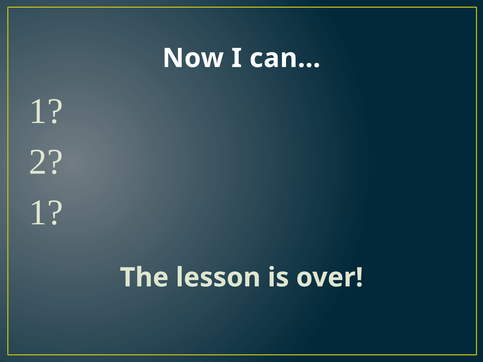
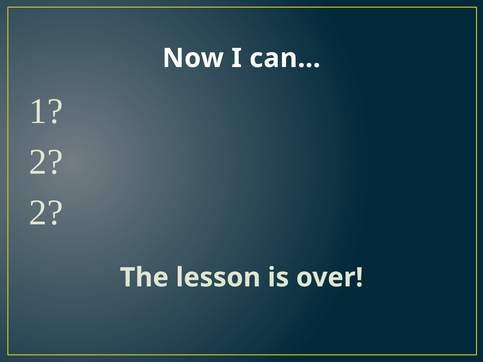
1 at (46, 213): 1 -> 2
